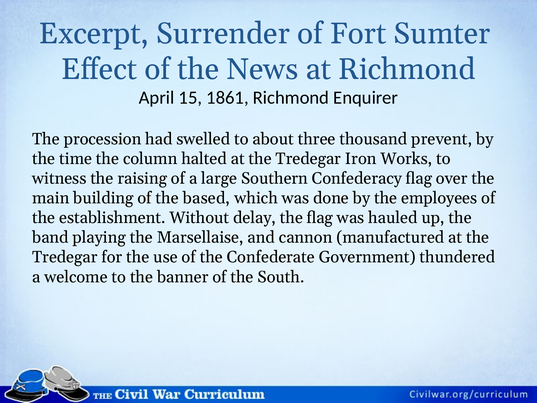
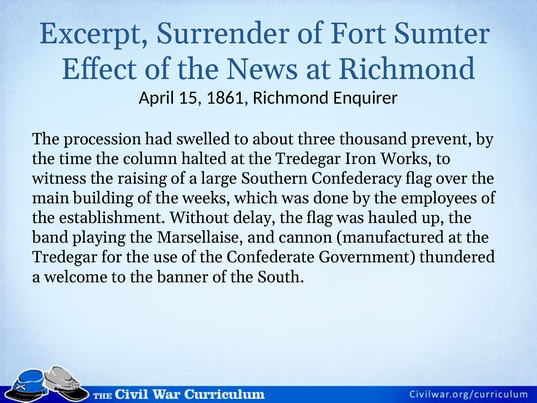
based: based -> weeks
